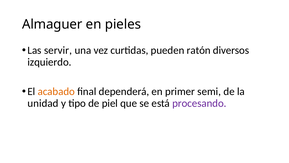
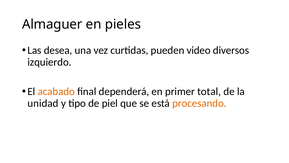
servir: servir -> desea
ratón: ratón -> video
semi: semi -> total
procesando colour: purple -> orange
